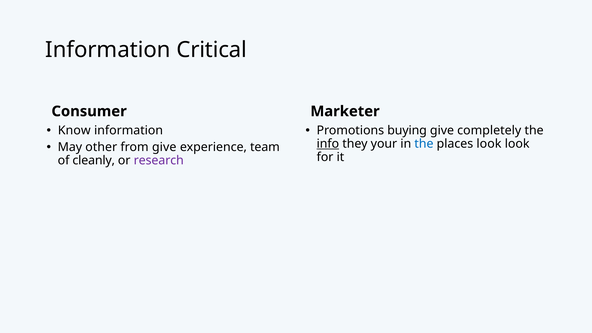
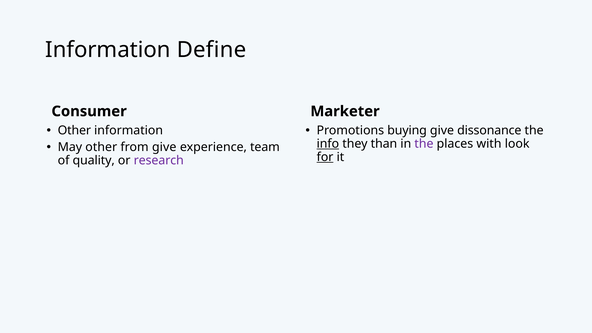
Critical: Critical -> Define
Know at (74, 130): Know -> Other
completely: completely -> dissonance
your: your -> than
the at (424, 144) colour: blue -> purple
places look: look -> with
for underline: none -> present
cleanly: cleanly -> quality
